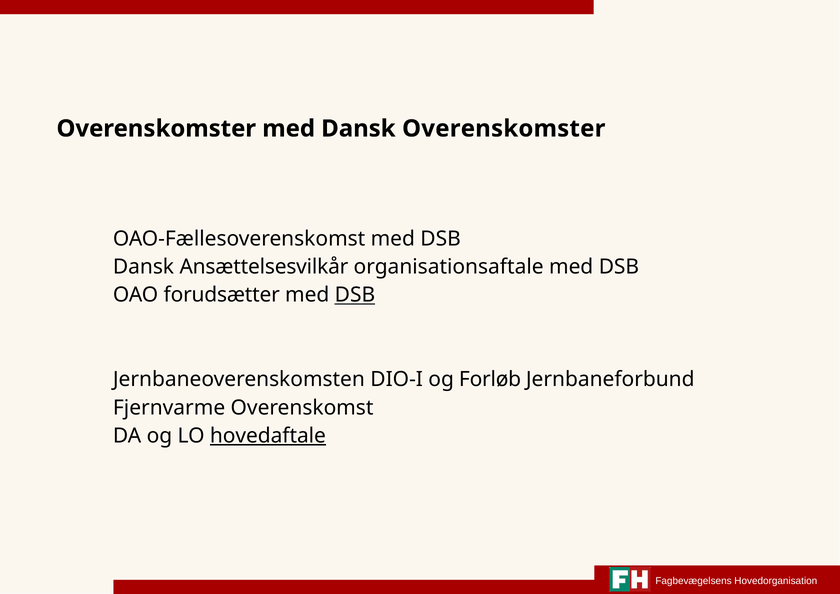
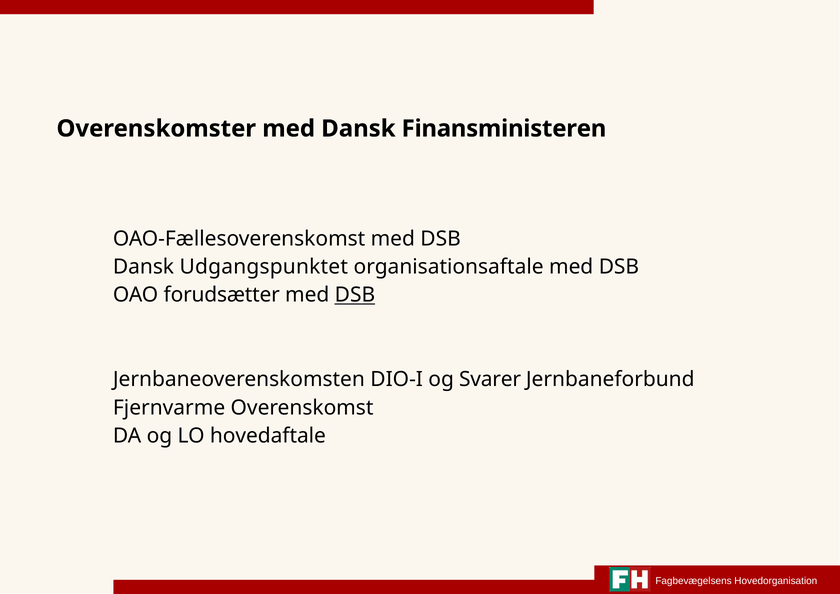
Dansk Overenskomster: Overenskomster -> Finansministeren
Ansættelsesvilkår: Ansættelsesvilkår -> Udgangspunktet
Forløb: Forløb -> Svarer
hovedaftale underline: present -> none
